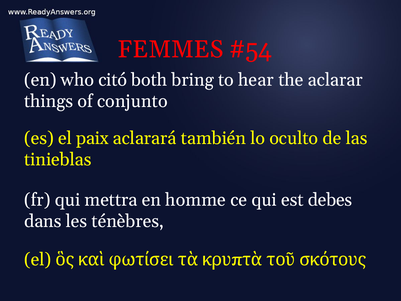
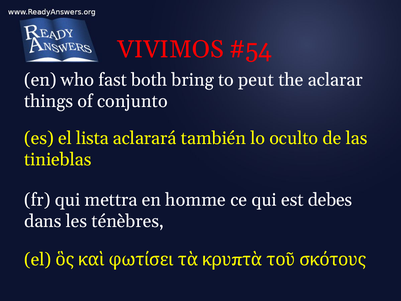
FEMMES: FEMMES -> VIVIMOS
citó: citó -> fast
hear: hear -> peut
paix: paix -> lista
